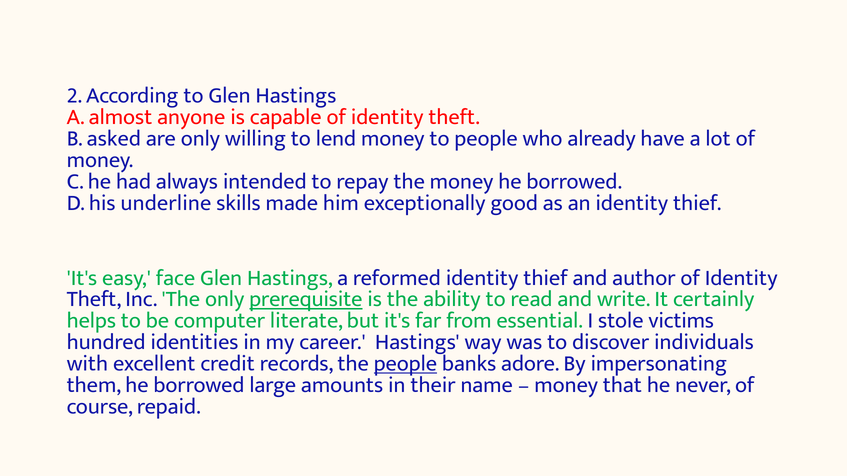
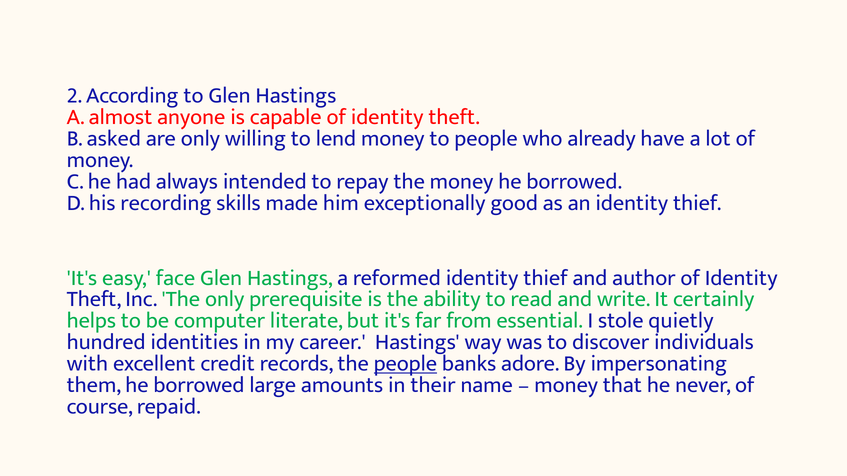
underline: underline -> recording
prerequisite underline: present -> none
victims: victims -> quietly
